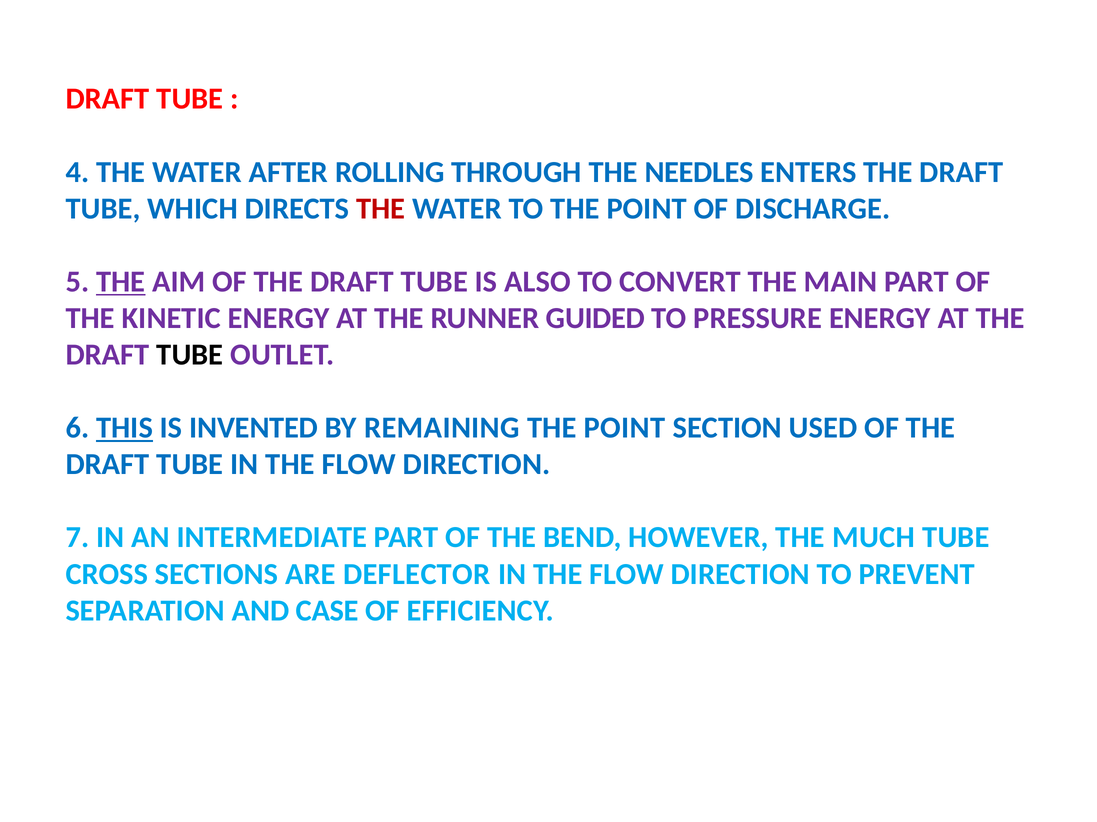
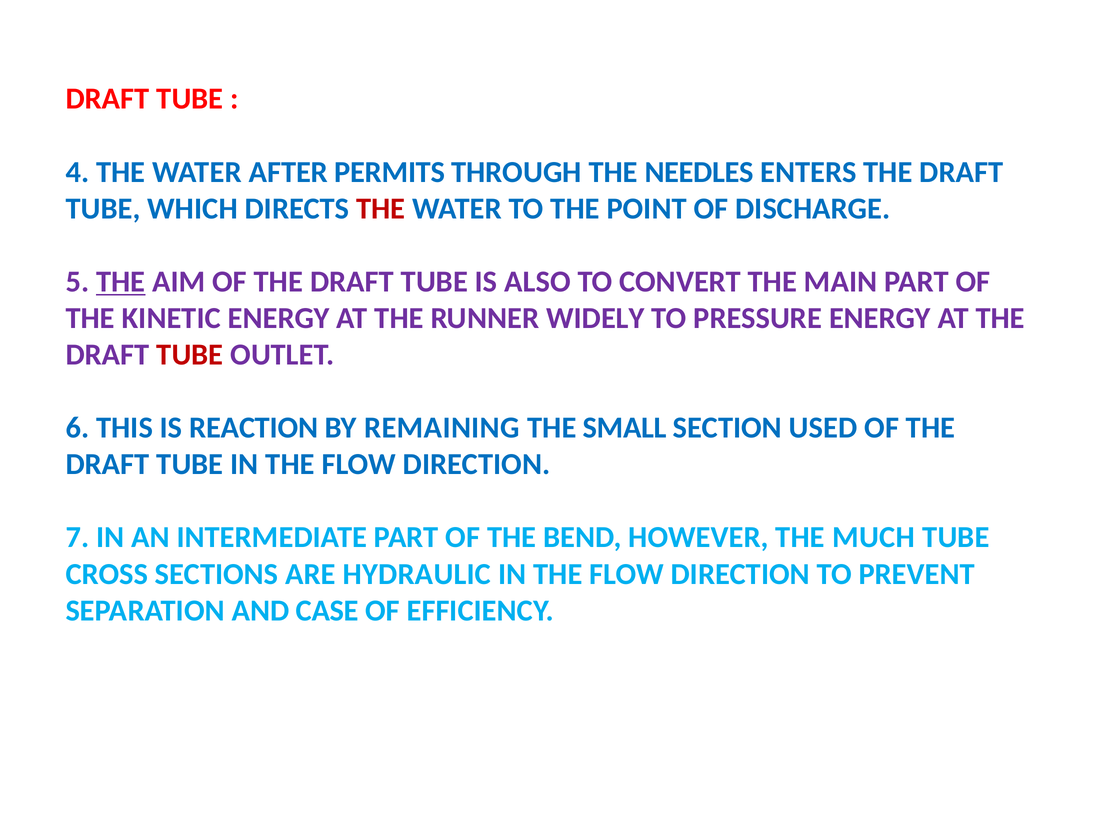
ROLLING: ROLLING -> PERMITS
GUIDED: GUIDED -> WIDELY
TUBE at (190, 355) colour: black -> red
THIS underline: present -> none
INVENTED: INVENTED -> REACTION
POINT at (625, 428): POINT -> SMALL
DEFLECTOR: DEFLECTOR -> HYDRAULIC
